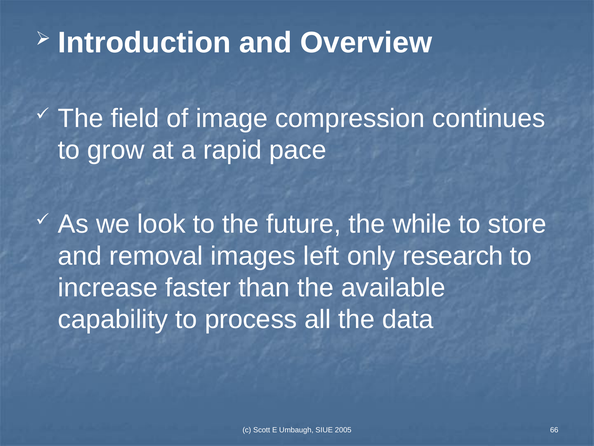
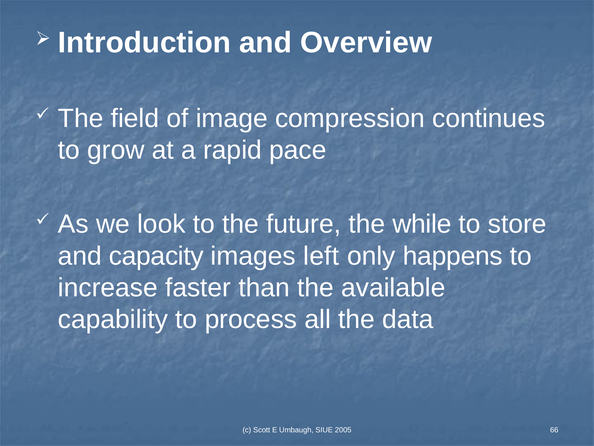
removal: removal -> capacity
research: research -> happens
